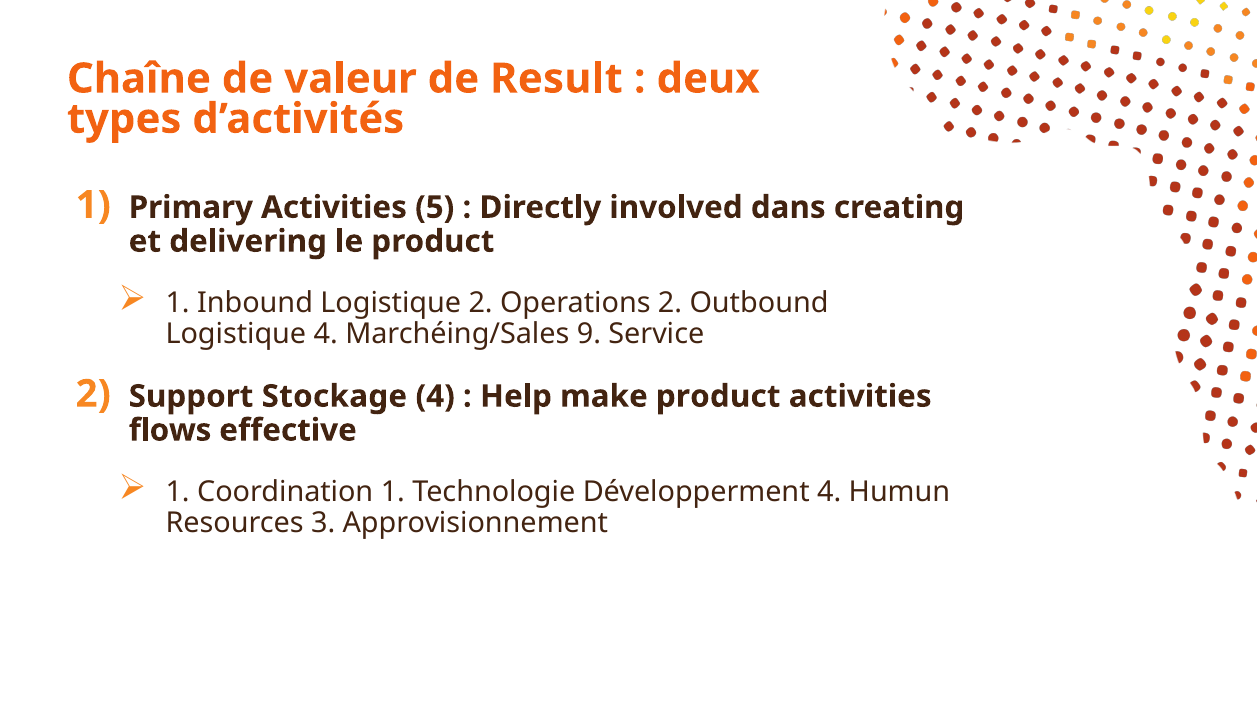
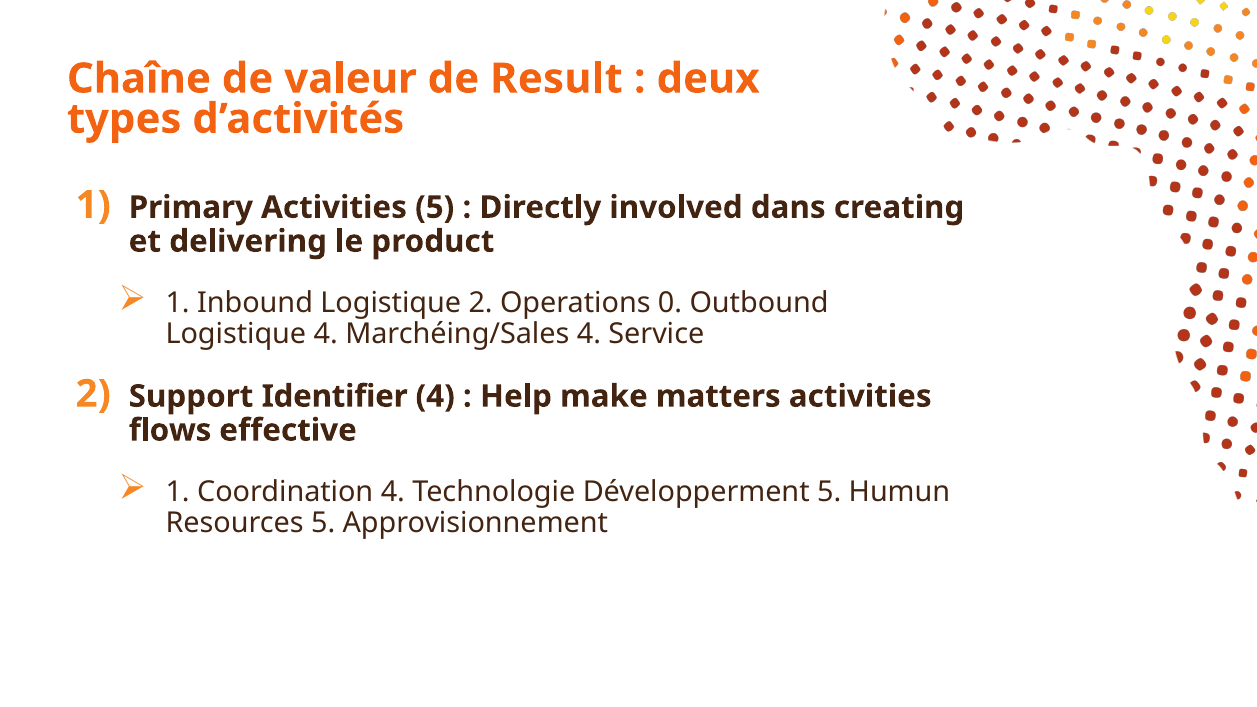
Operations 2: 2 -> 0
Marchéing/Sales 9: 9 -> 4
Stockage: Stockage -> Identifier
make product: product -> matters
Coordination 1: 1 -> 4
Développerment 4: 4 -> 5
Resources 3: 3 -> 5
